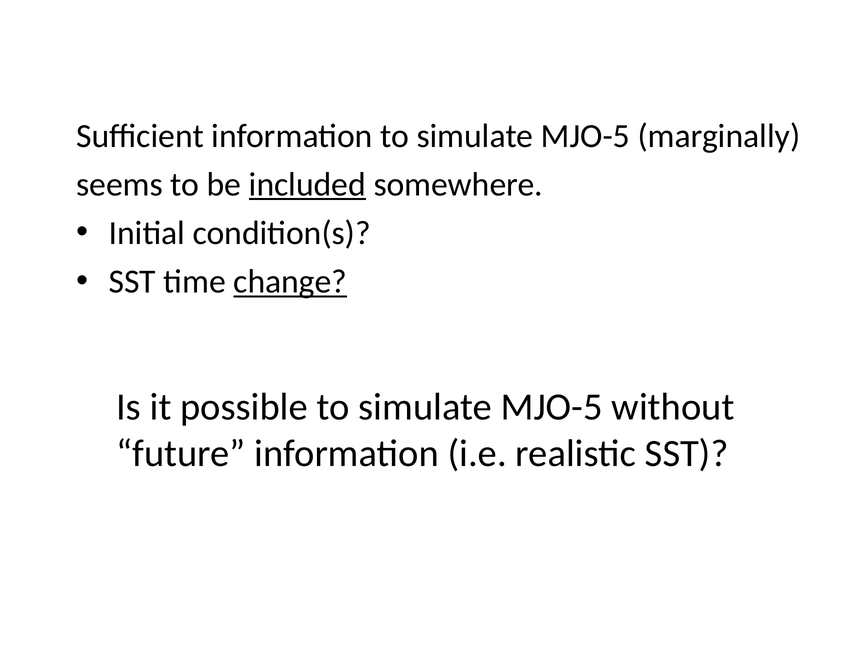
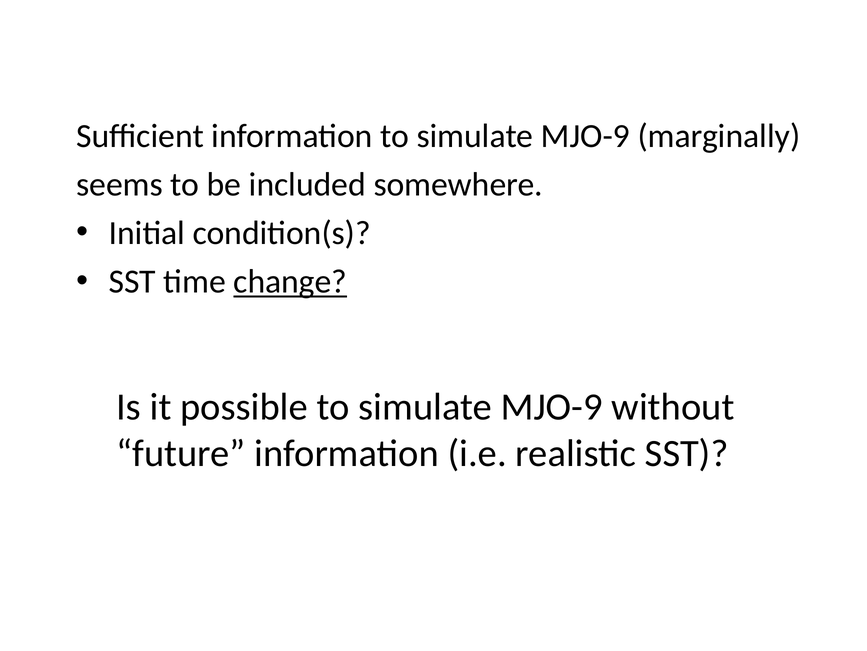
information to simulate MJO-5: MJO-5 -> MJO-9
included underline: present -> none
possible to simulate MJO-5: MJO-5 -> MJO-9
